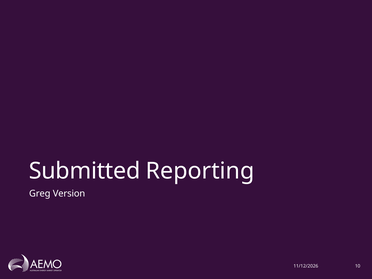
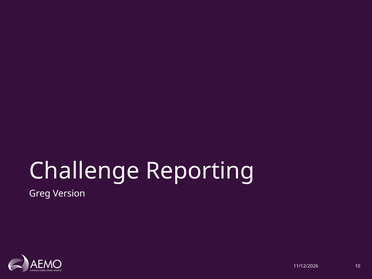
Submitted: Submitted -> Challenge
